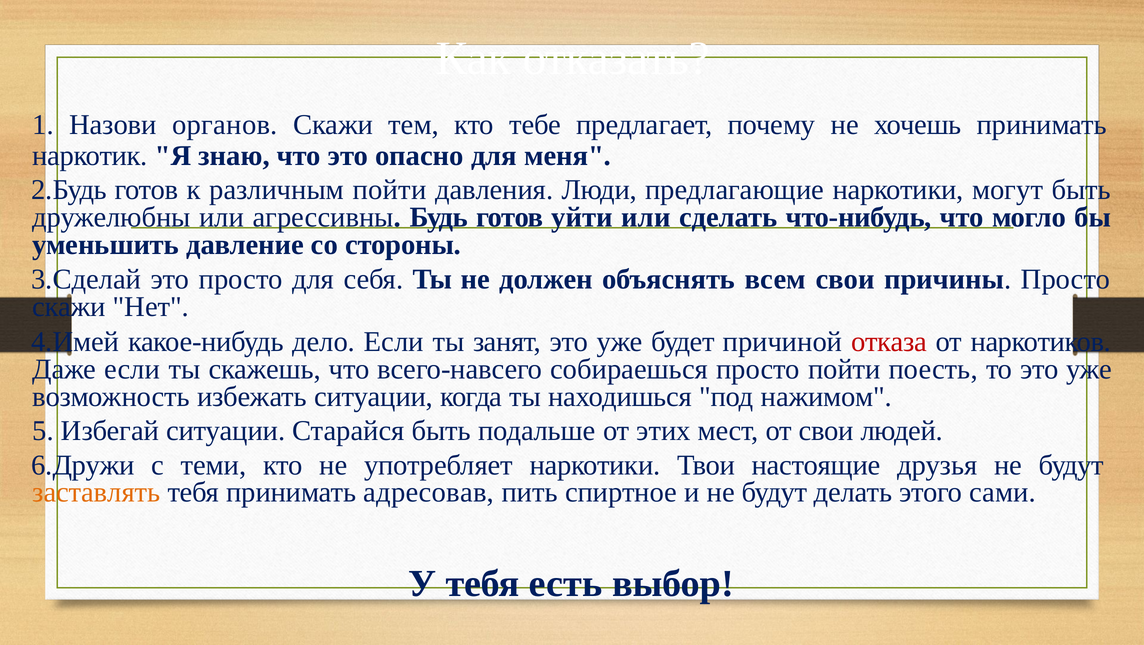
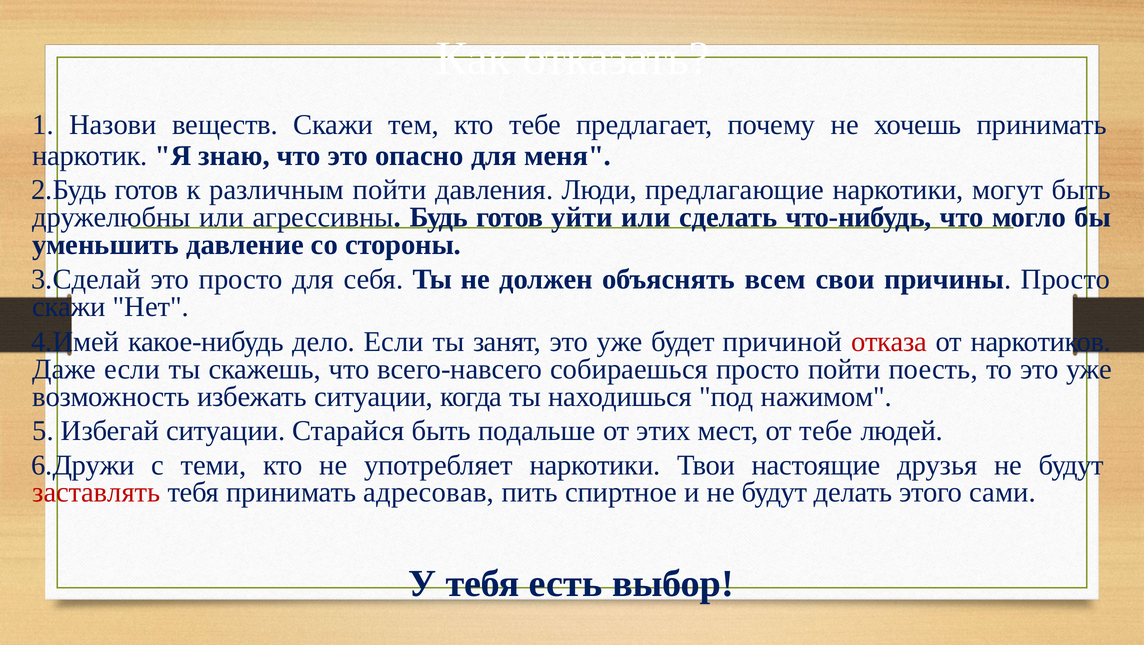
органов: органов -> веществ
от свои: свои -> тебе
заставлять colour: orange -> red
